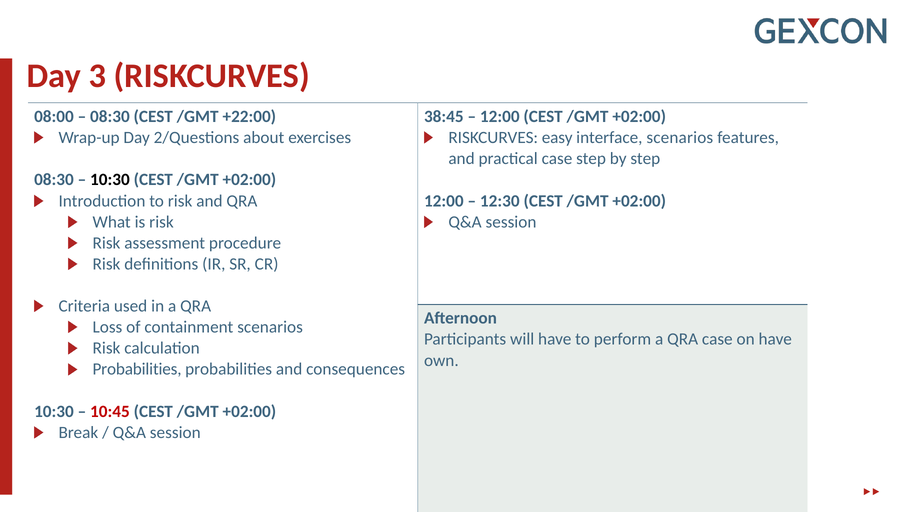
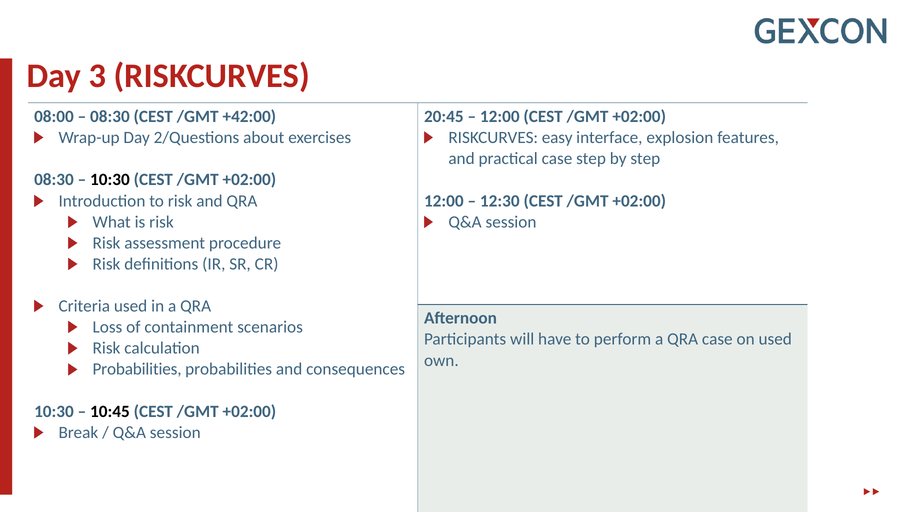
+22:00: +22:00 -> +42:00
38:45: 38:45 -> 20:45
interface scenarios: scenarios -> explosion
on have: have -> used
10:45 colour: red -> black
